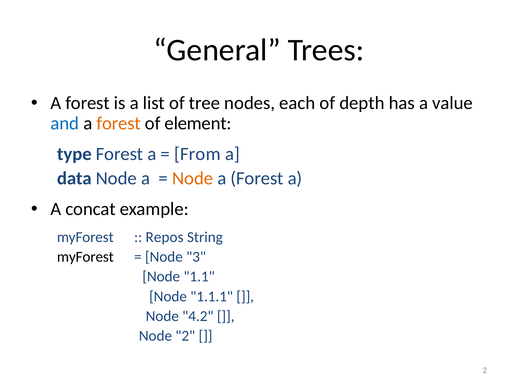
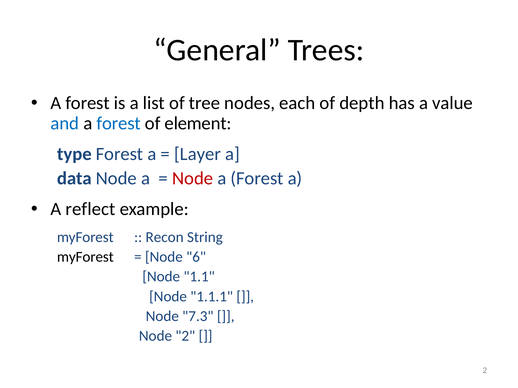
forest at (119, 123) colour: orange -> blue
From: From -> Layer
Node at (193, 179) colour: orange -> red
concat: concat -> reflect
Repos: Repos -> Recon
3: 3 -> 6
4.2: 4.2 -> 7.3
